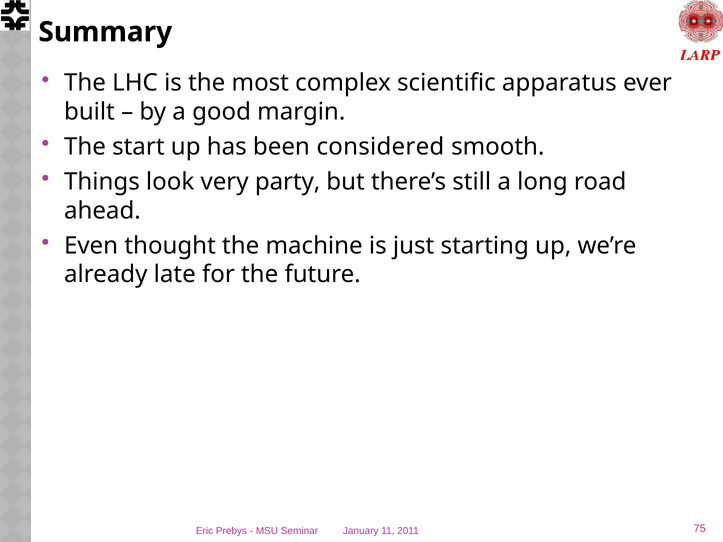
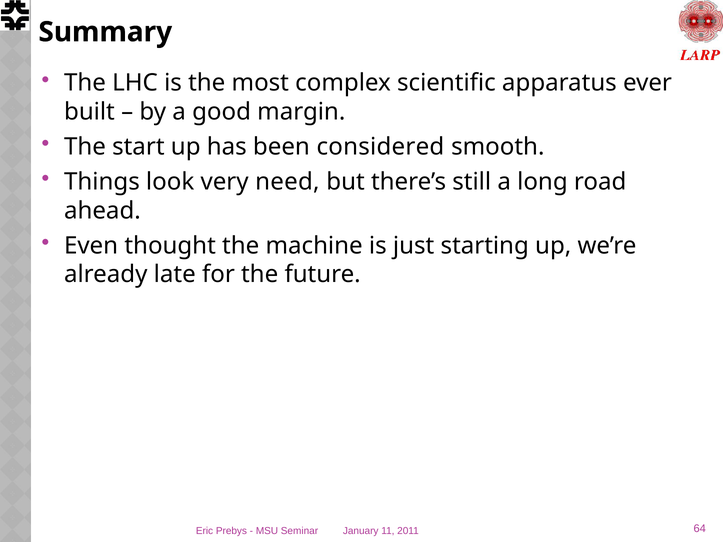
party: party -> need
75: 75 -> 64
